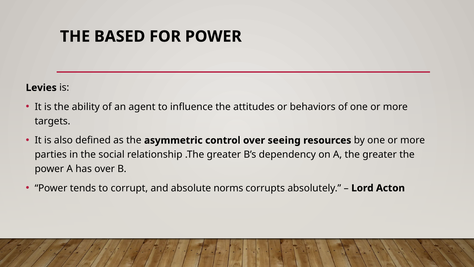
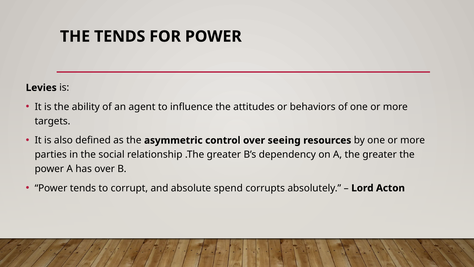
THE BASED: BASED -> TENDS
norms: norms -> spend
